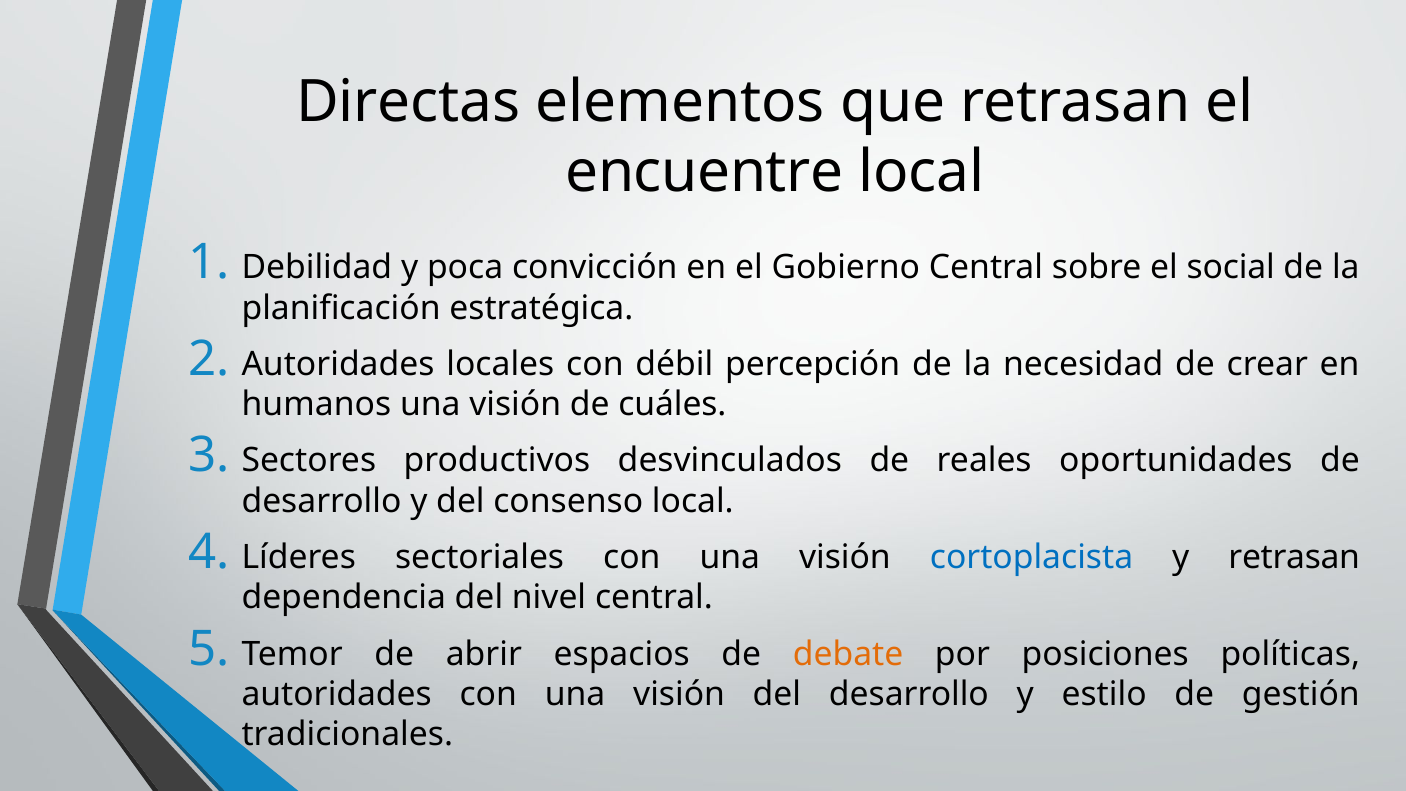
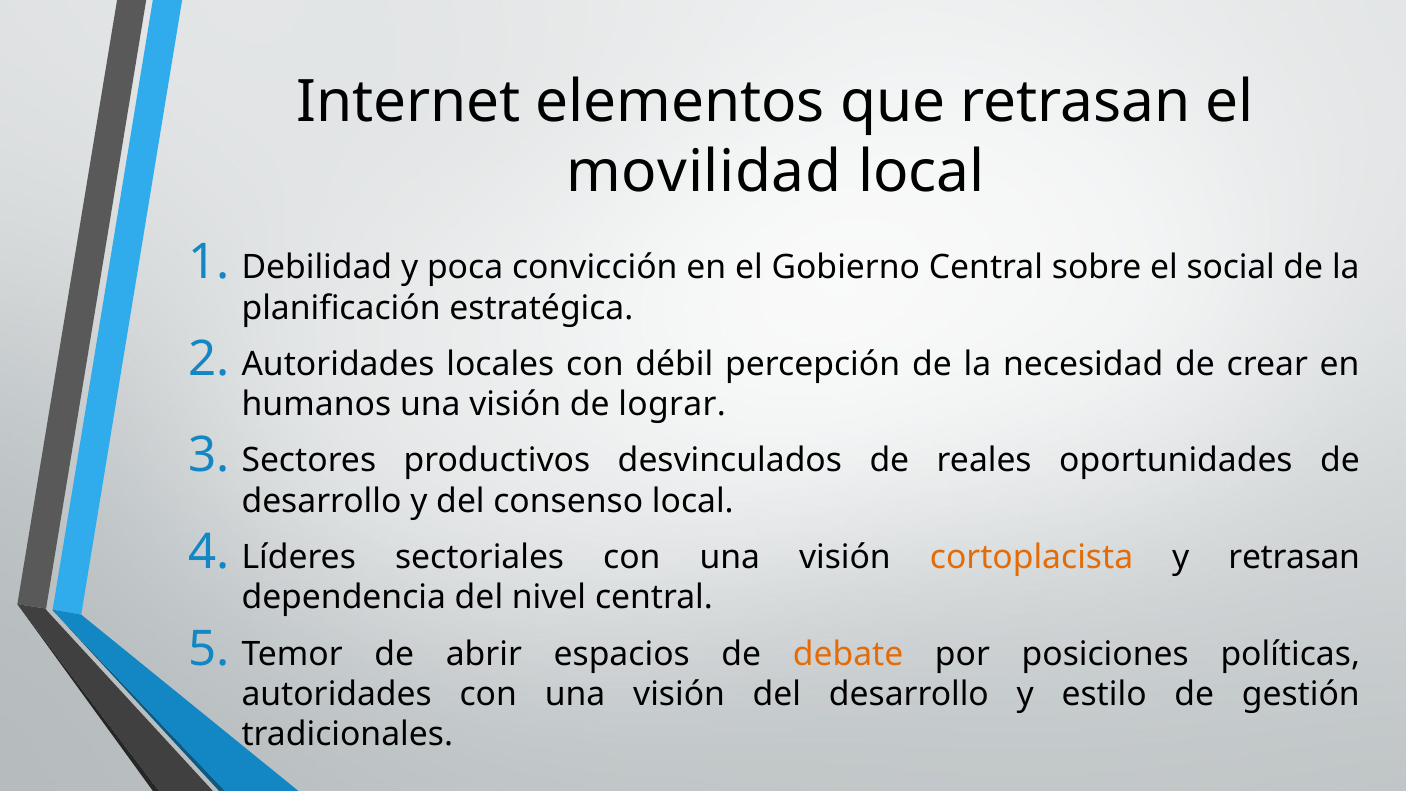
Directas: Directas -> Internet
encuentre: encuentre -> movilidad
cuáles: cuáles -> lograr
cortoplacista colour: blue -> orange
